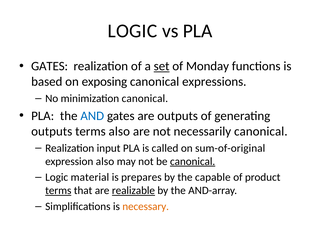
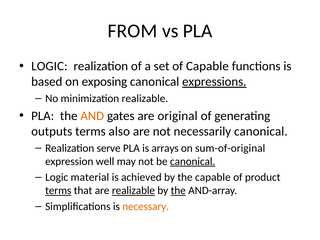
LOGIC at (132, 31): LOGIC -> FROM
GATES at (50, 66): GATES -> LOGIC
set underline: present -> none
of Monday: Monday -> Capable
expressions underline: none -> present
minimization canonical: canonical -> realizable
AND colour: blue -> orange
are outputs: outputs -> original
input: input -> serve
called: called -> arrays
expression also: also -> well
prepares: prepares -> achieved
the at (178, 191) underline: none -> present
